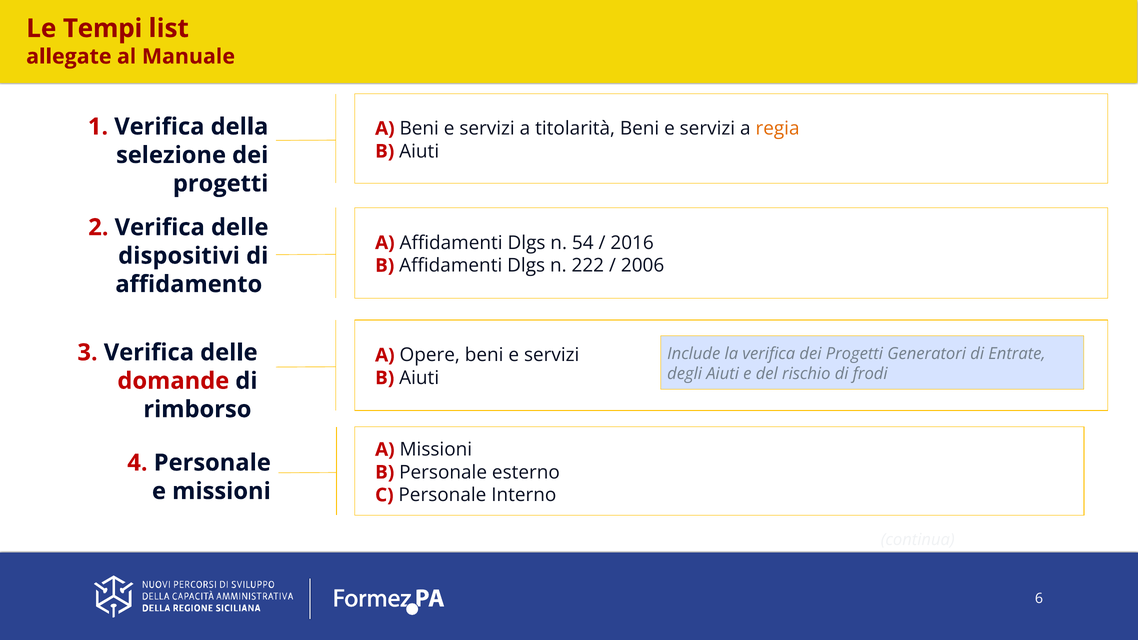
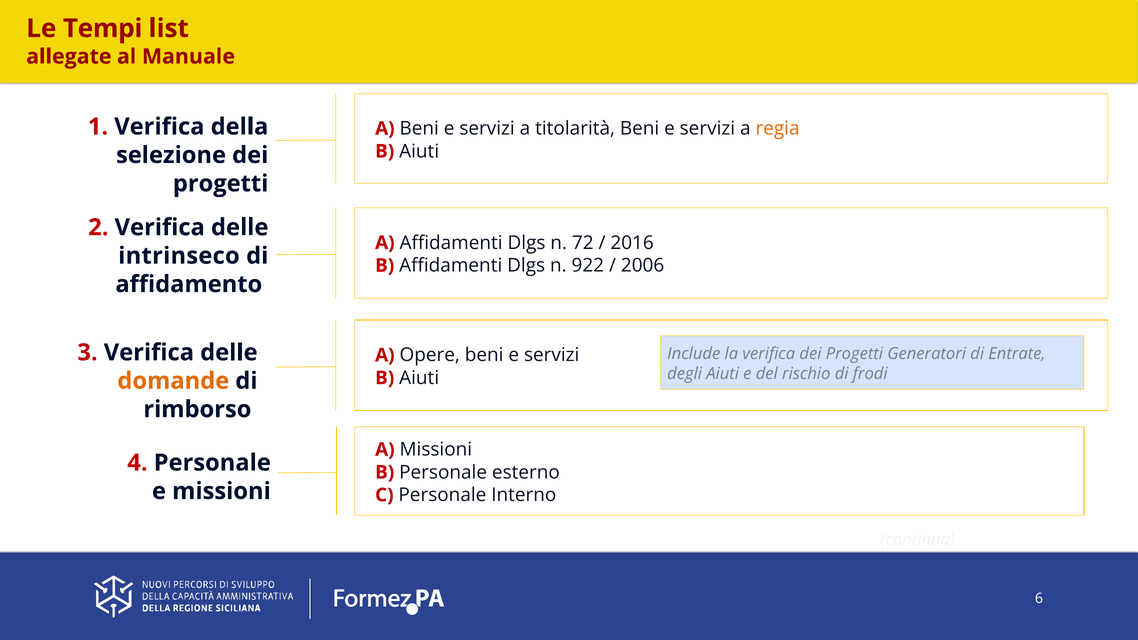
54: 54 -> 72
dispositivi: dispositivi -> intrinseco
222: 222 -> 922
domande colour: red -> orange
